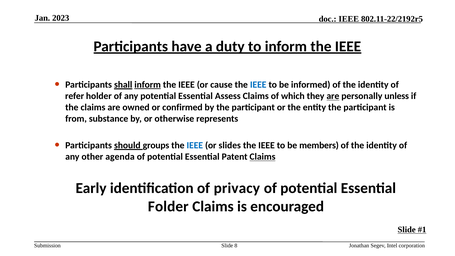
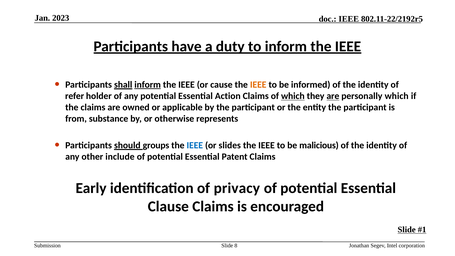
IEEE at (258, 85) colour: blue -> orange
Assess: Assess -> Action
which at (293, 96) underline: none -> present
personally unless: unless -> which
confirmed: confirmed -> applicable
members: members -> malicious
agenda: agenda -> include
Claims at (263, 157) underline: present -> none
Folder: Folder -> Clause
